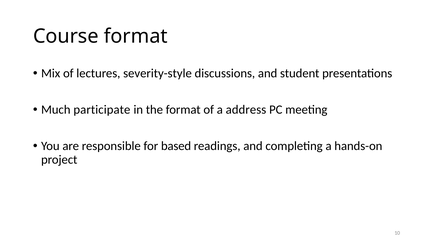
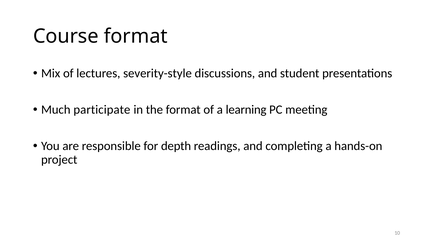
address: address -> learning
based: based -> depth
